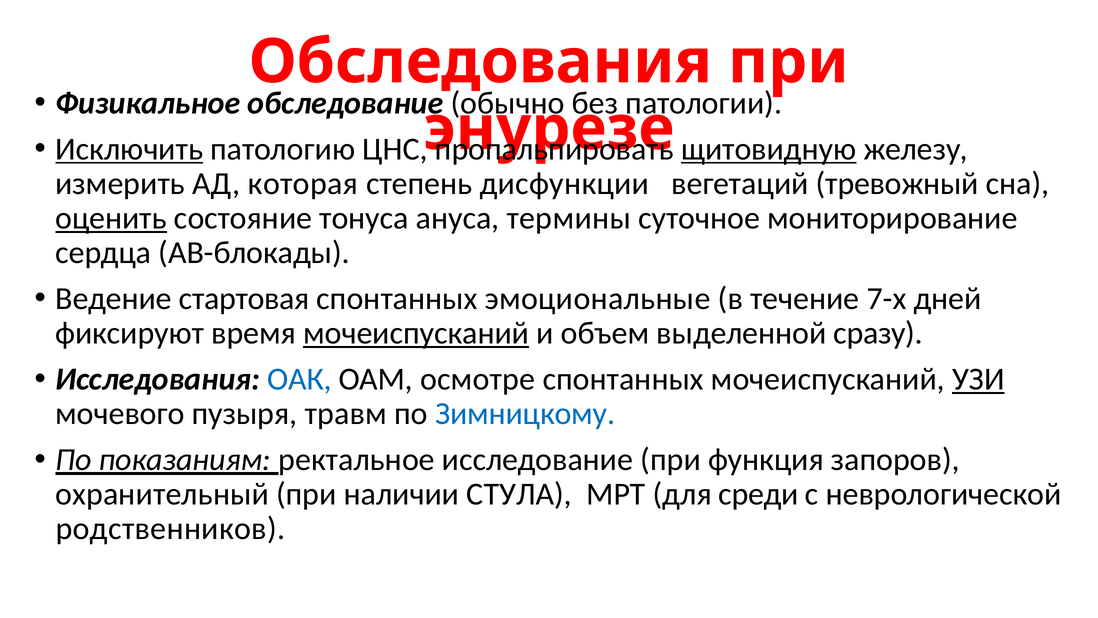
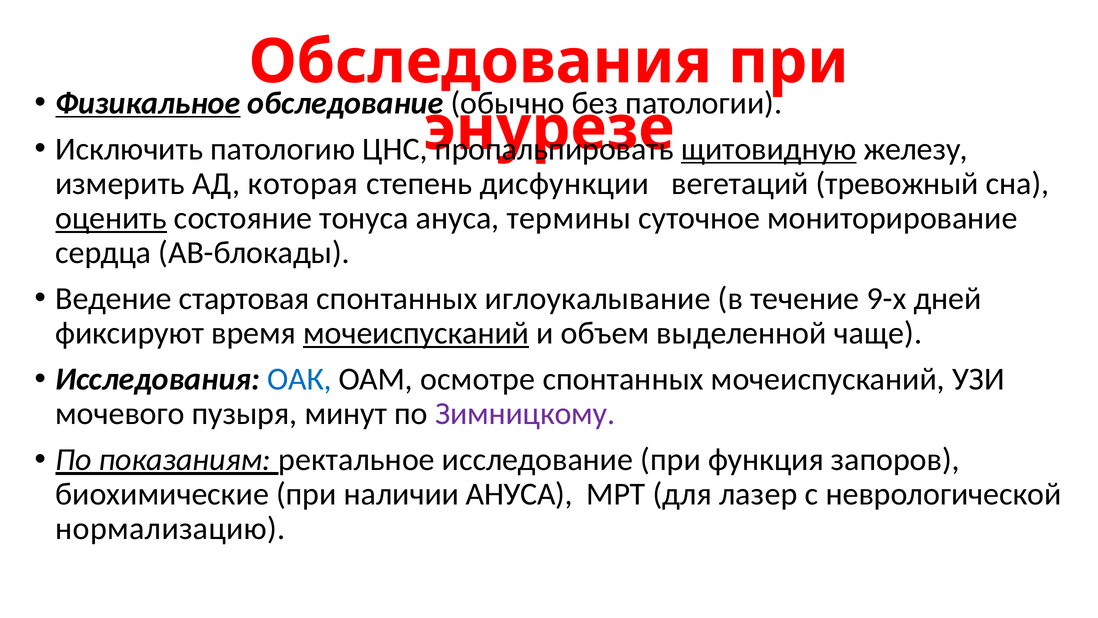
Физикальное underline: none -> present
Исключить underline: present -> none
эмоциональные: эмоциональные -> иглоукалывание
7-х: 7-х -> 9-х
сразу: сразу -> чаще
УЗИ underline: present -> none
травм: травм -> минут
Зимницкому colour: blue -> purple
охранительный: охранительный -> биохимические
наличии СТУЛА: СТУЛА -> АНУСА
среди: среди -> лазер
родственников: родственников -> нормализацию
